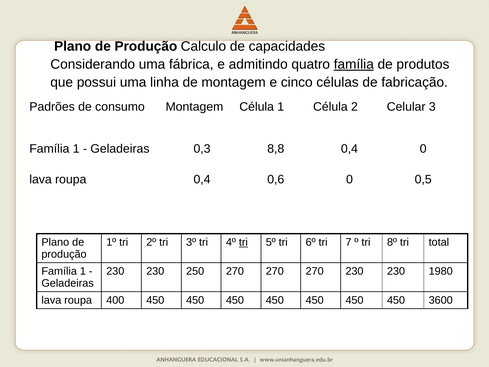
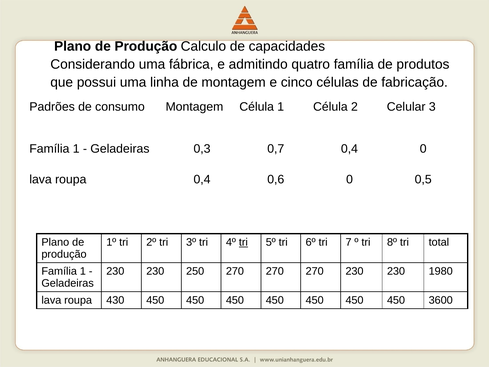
família at (354, 64) underline: present -> none
8,8: 8,8 -> 0,7
400: 400 -> 430
